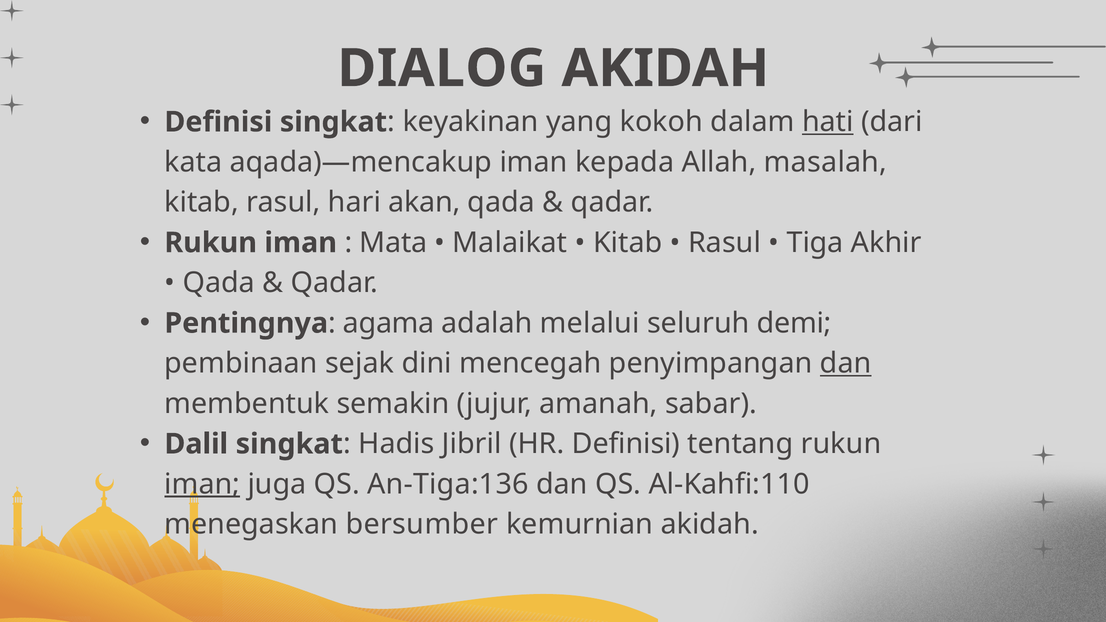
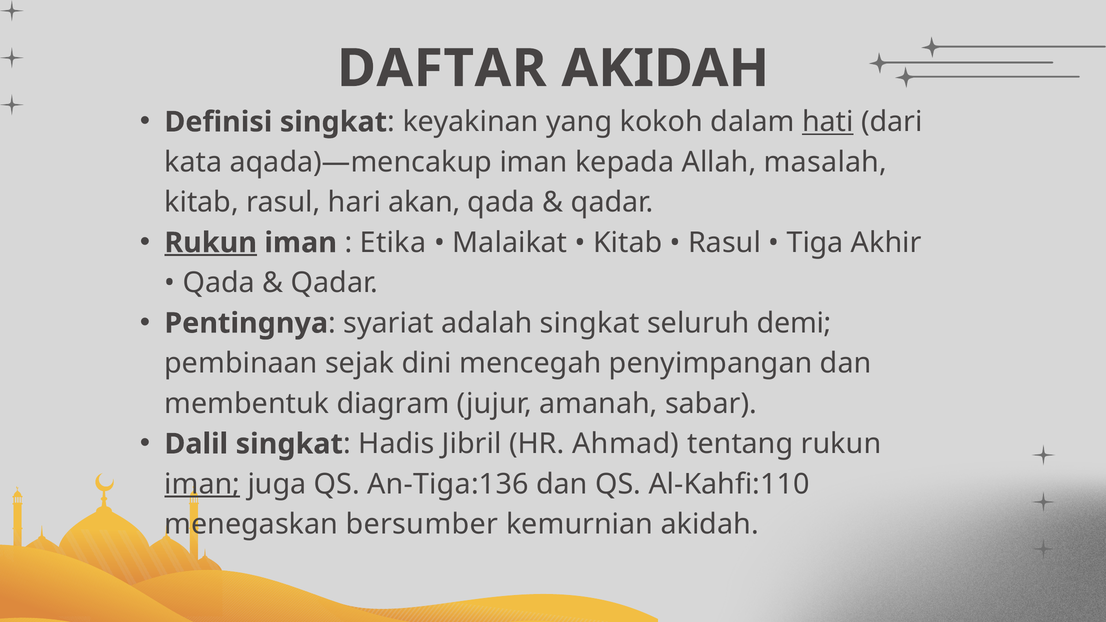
DIALOG: DIALOG -> DAFTAR
Rukun at (211, 243) underline: none -> present
Mata: Mata -> Etika
agama: agama -> syariat
adalah melalui: melalui -> singkat
dan at (846, 364) underline: present -> none
semakin: semakin -> diagram
HR Definisi: Definisi -> Ahmad
